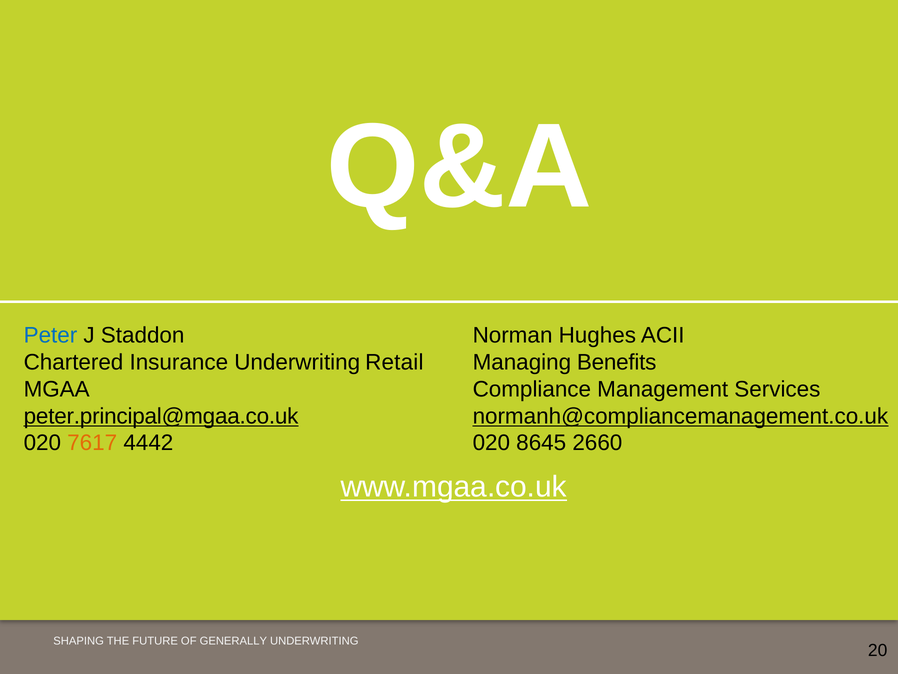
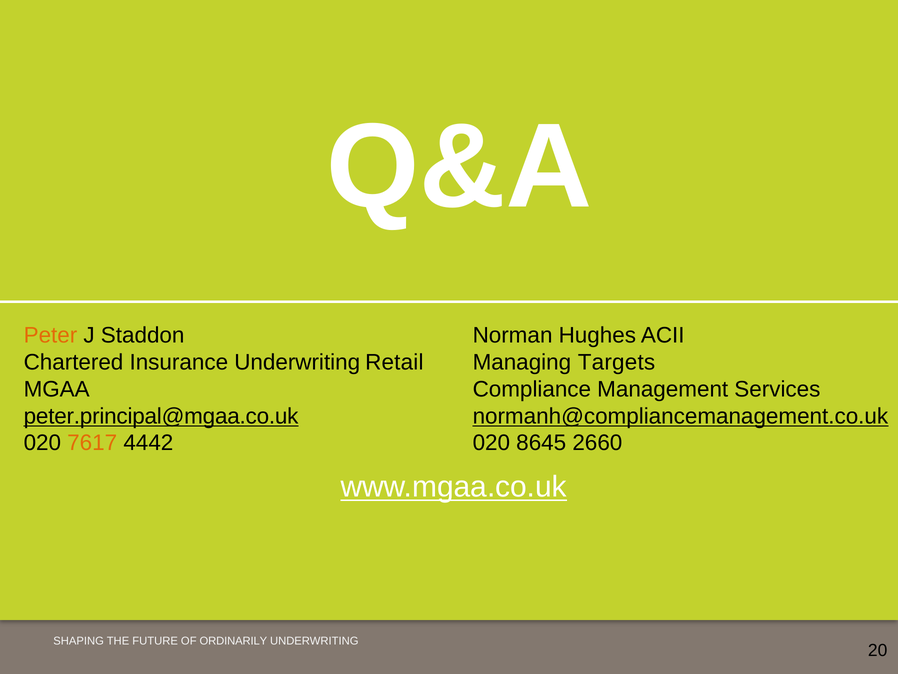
Peter colour: blue -> orange
Benefits: Benefits -> Targets
GENERALLY: GENERALLY -> ORDINARILY
